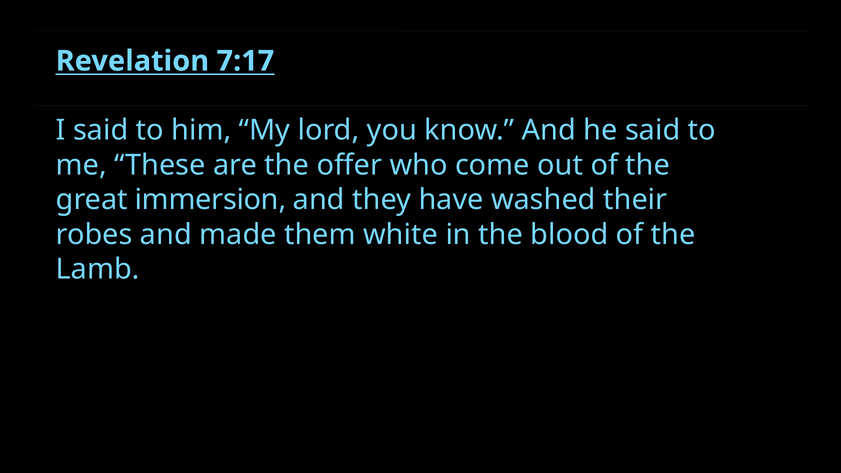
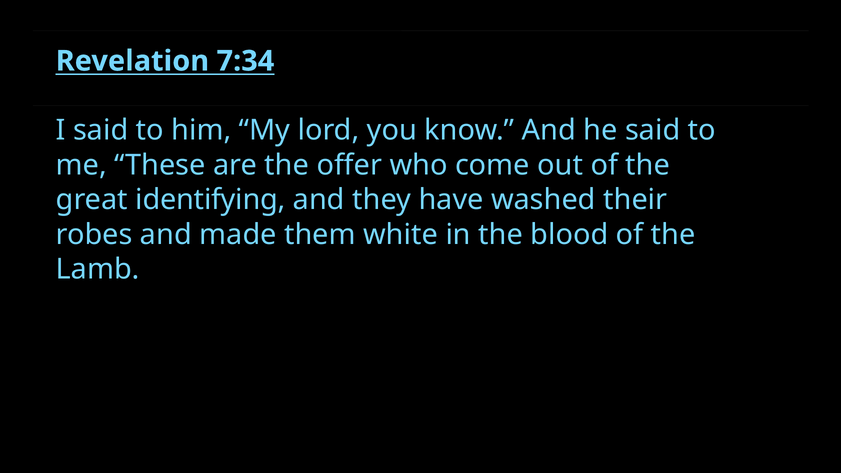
7:17: 7:17 -> 7:34
immersion: immersion -> identifying
